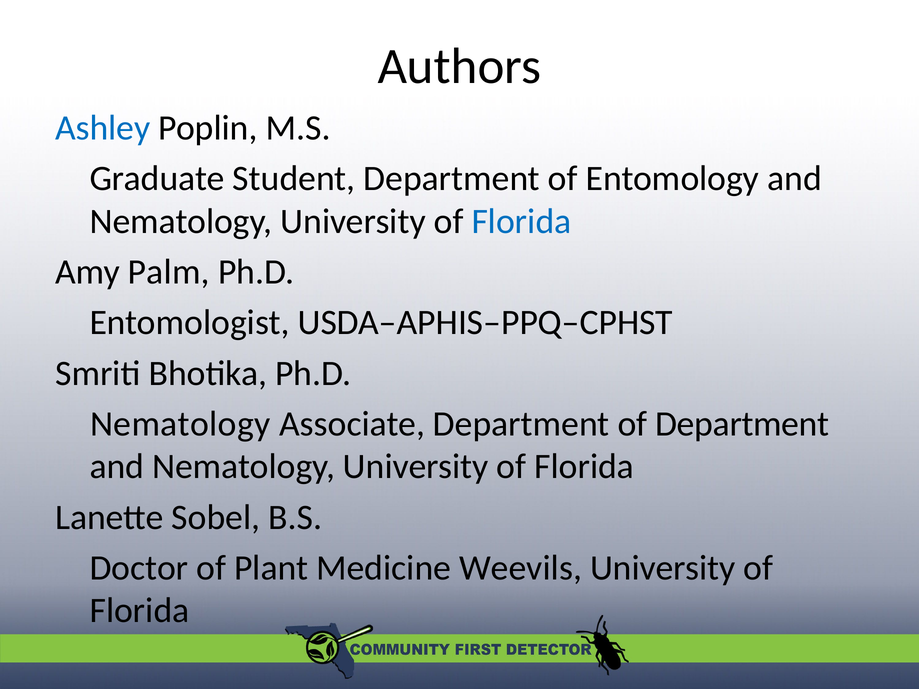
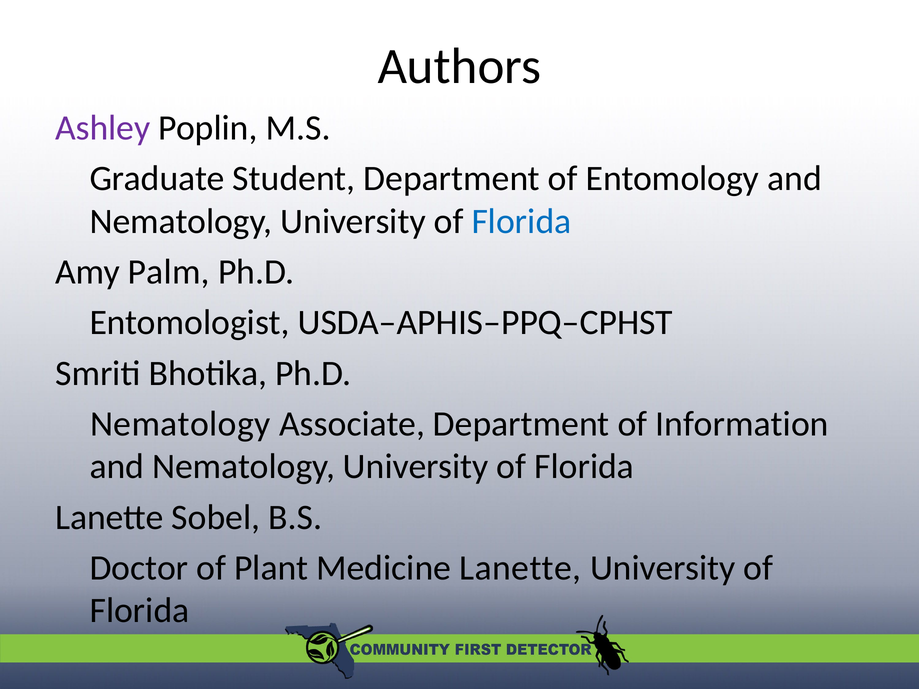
Ashley colour: blue -> purple
of Department: Department -> Information
Medicine Weevils: Weevils -> Lanette
